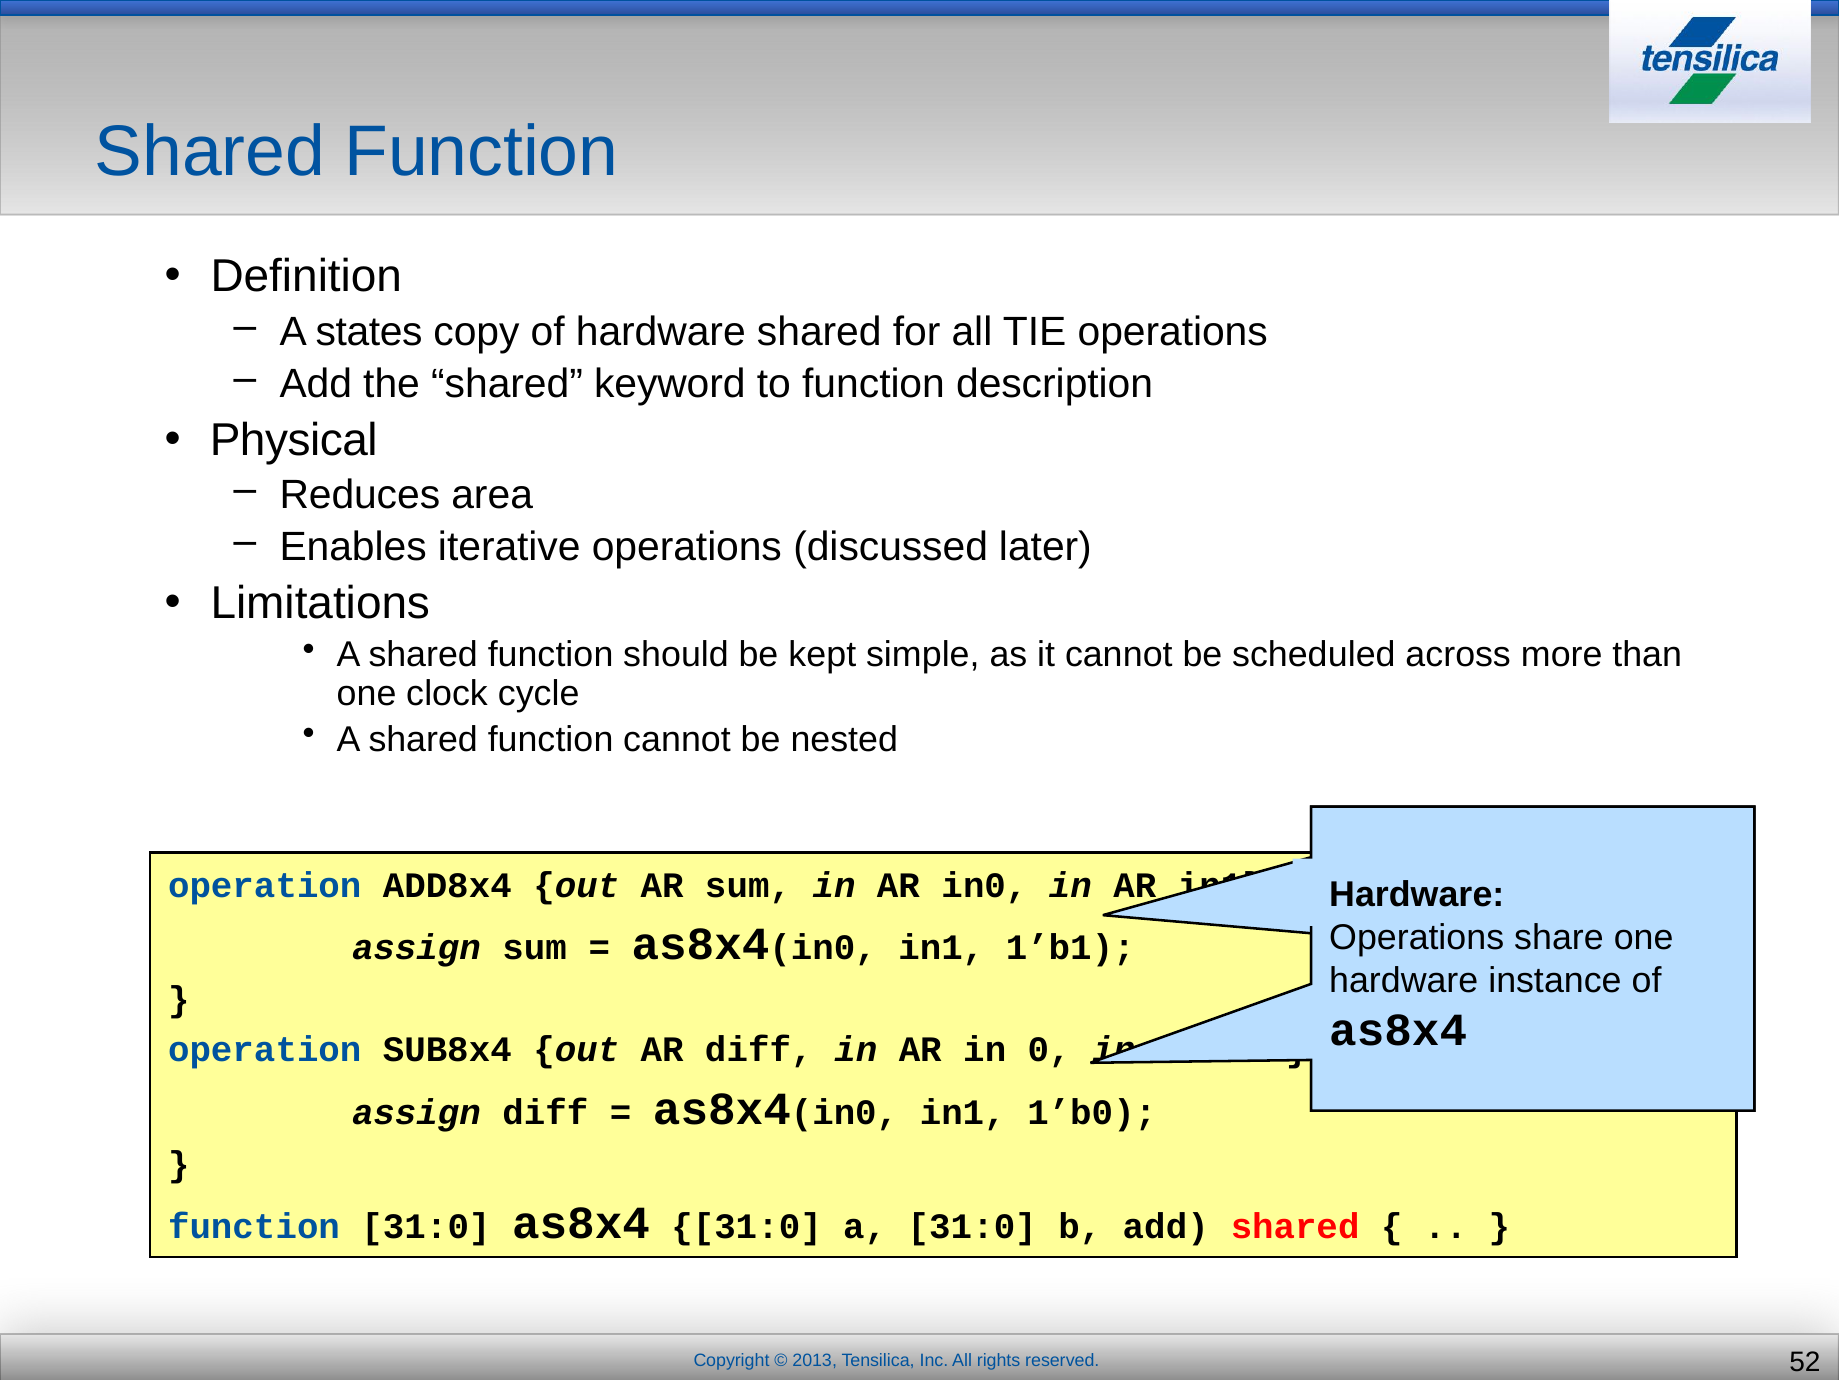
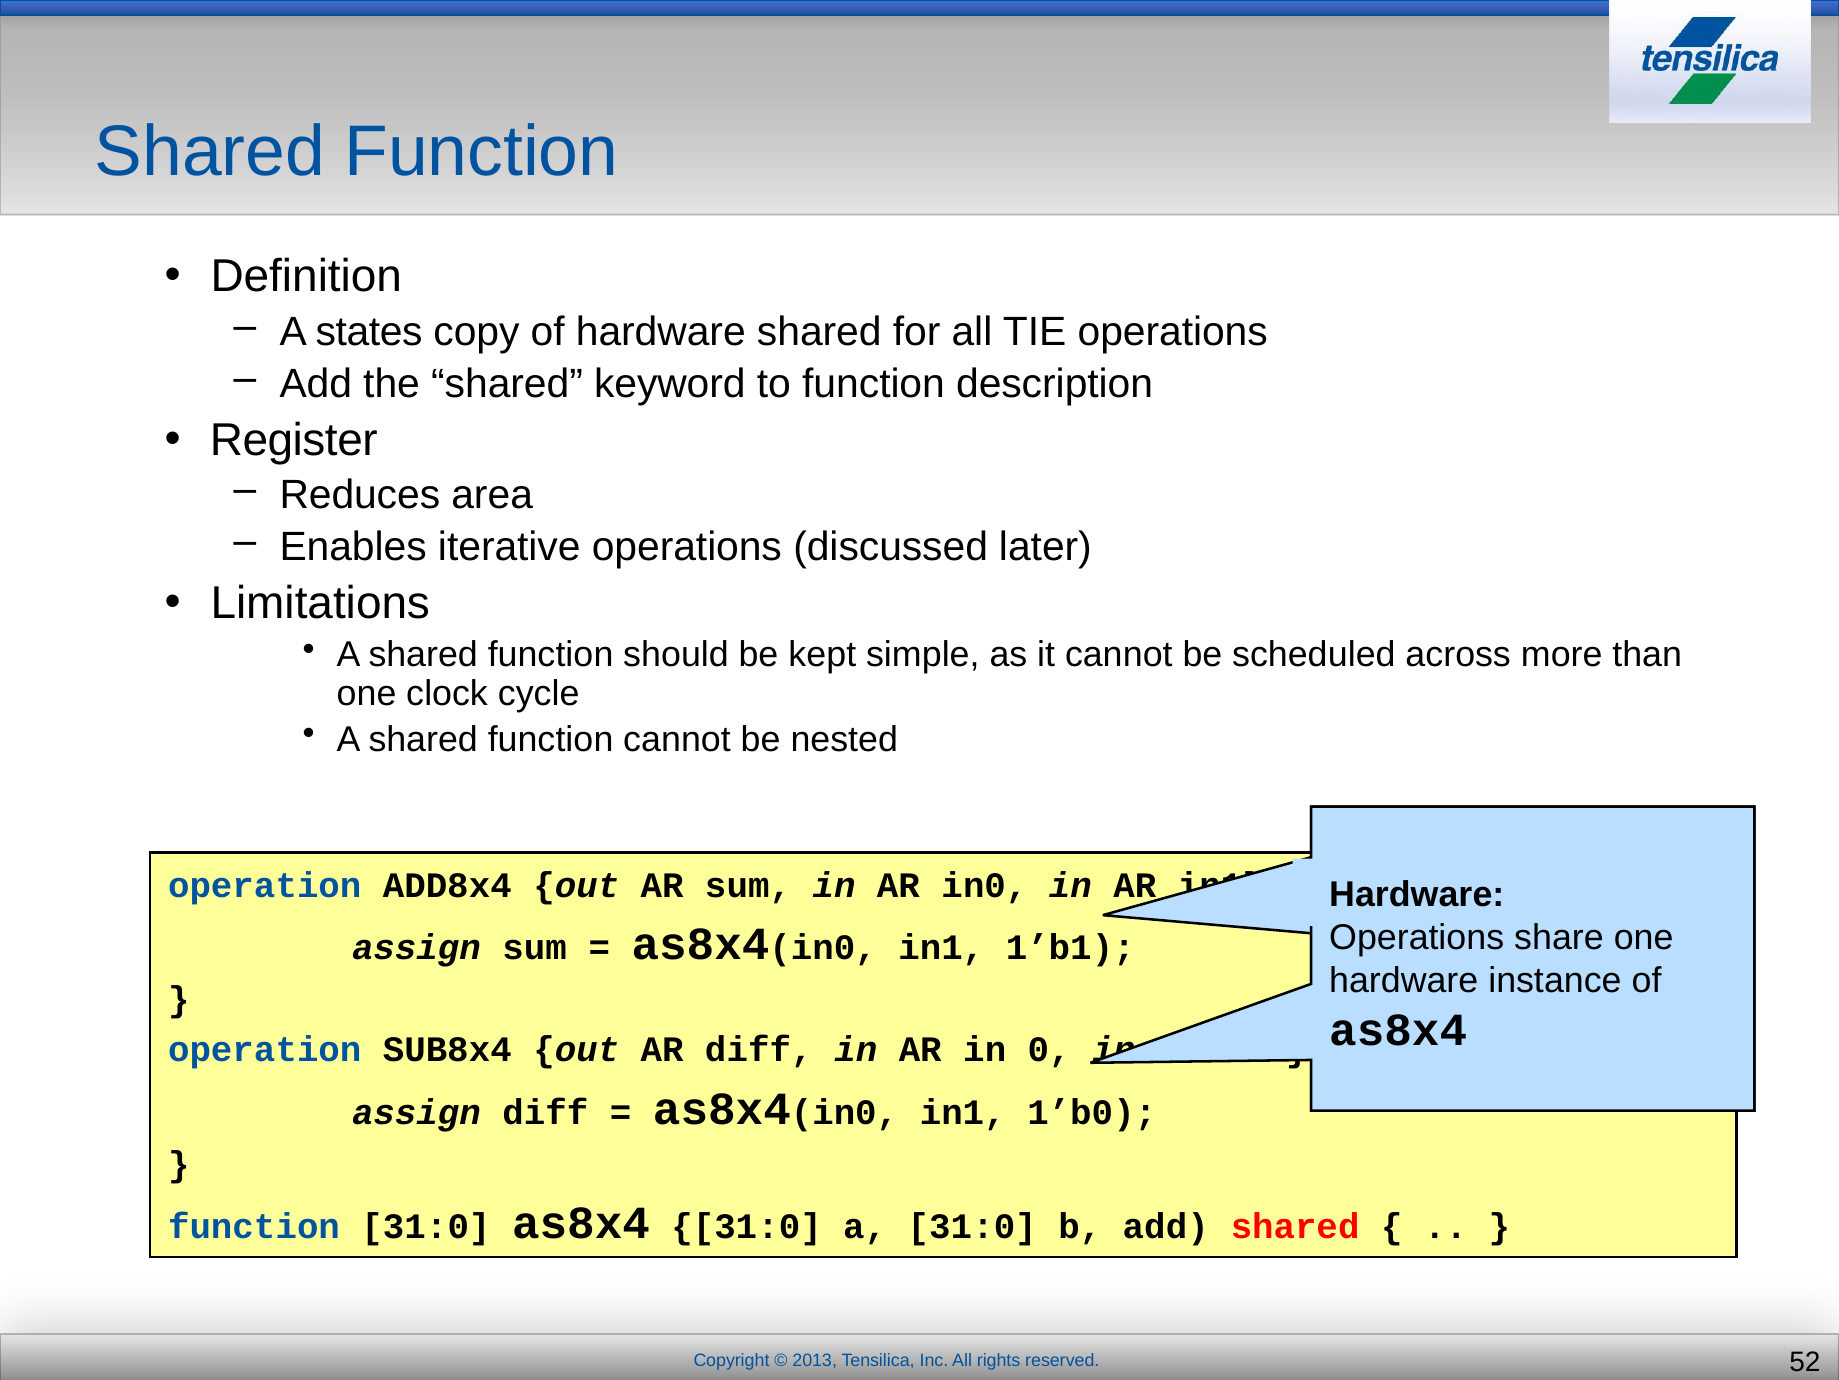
Physical: Physical -> Register
